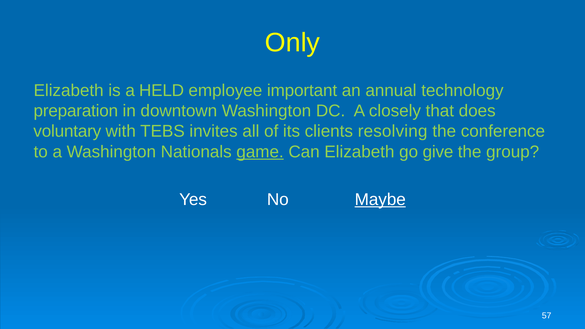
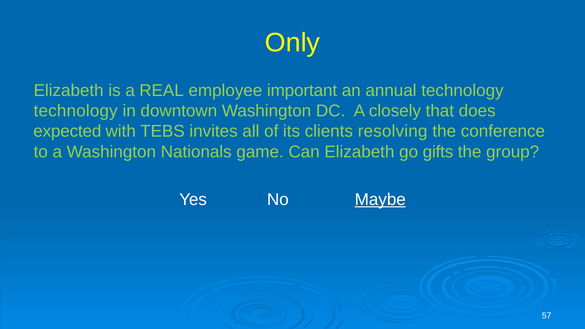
HELD: HELD -> REAL
preparation at (76, 111): preparation -> technology
voluntary: voluntary -> expected
game underline: present -> none
give: give -> gifts
